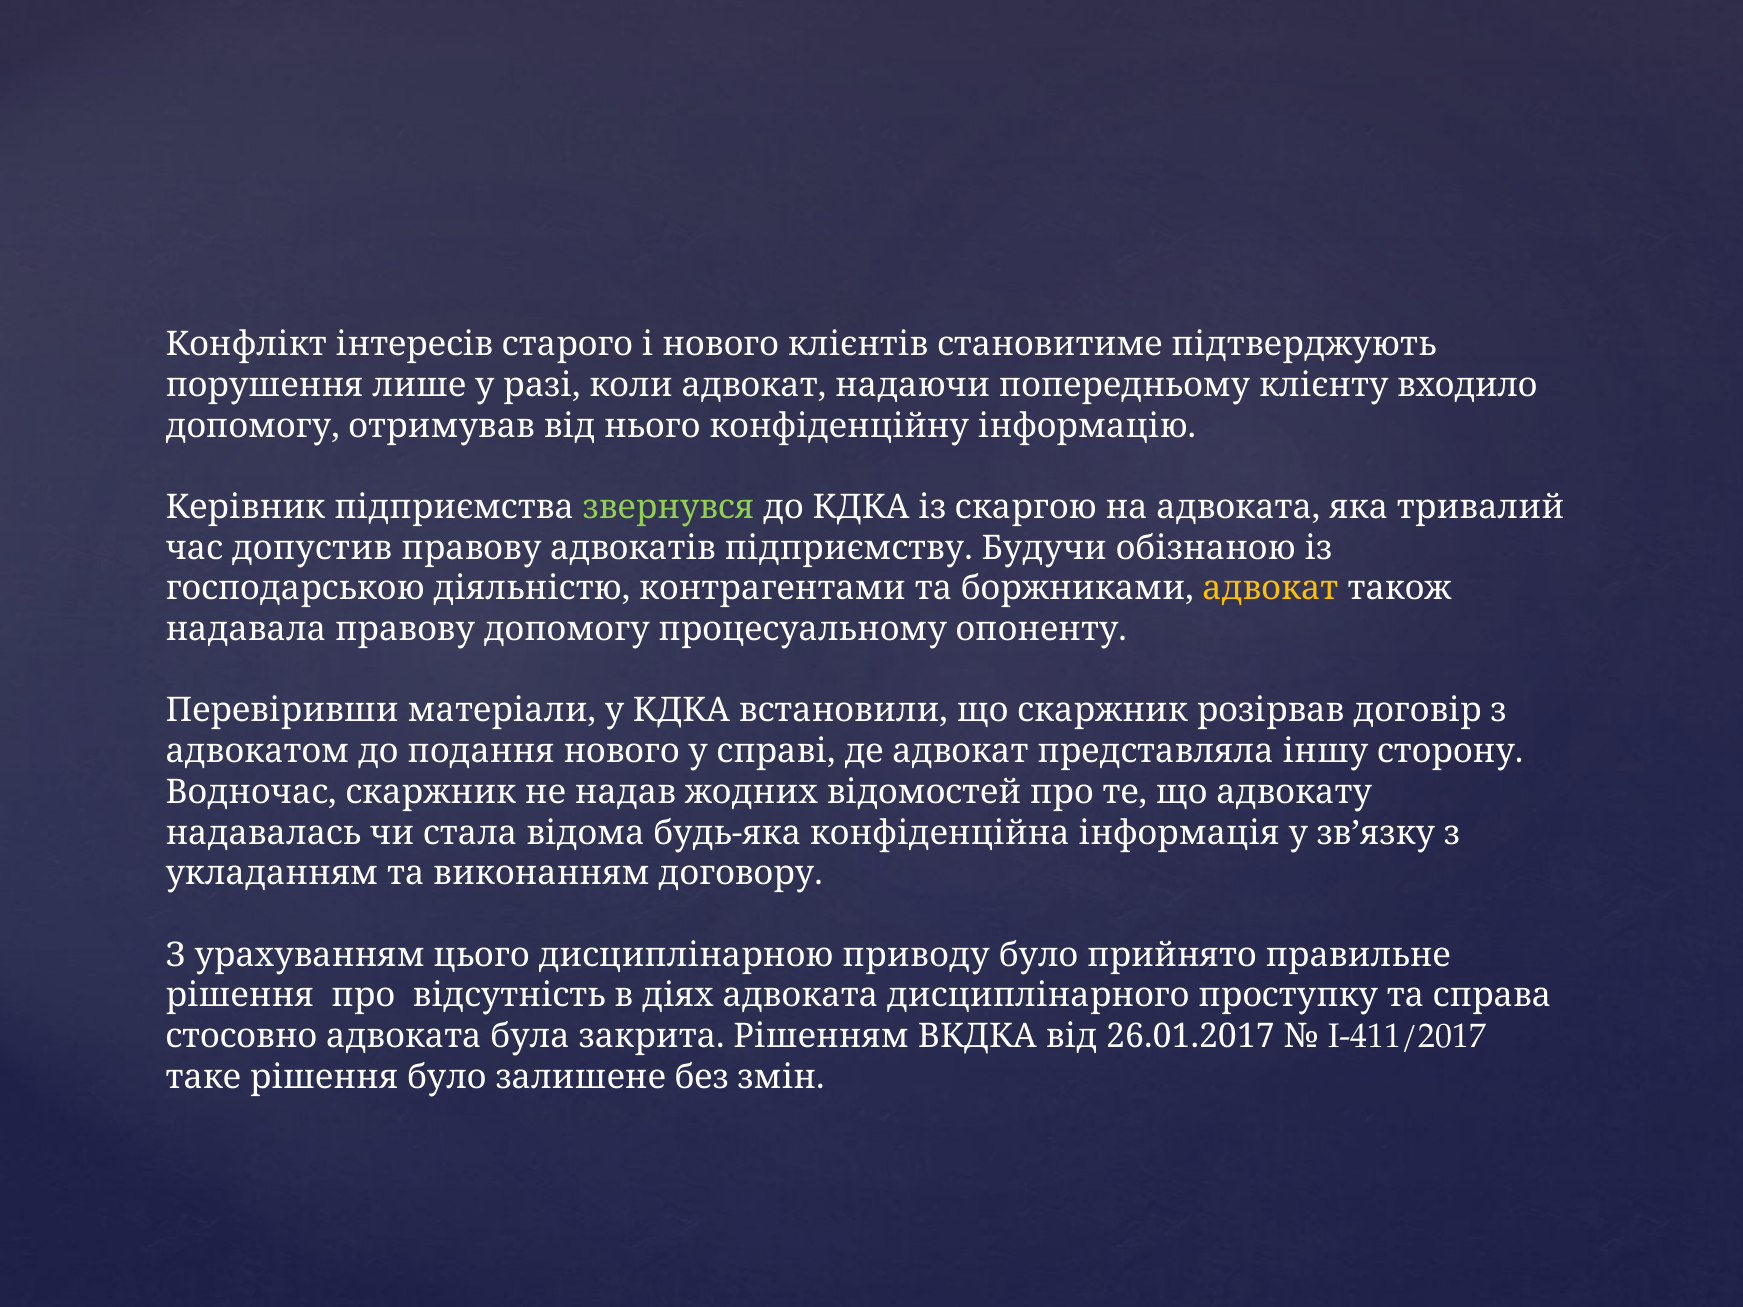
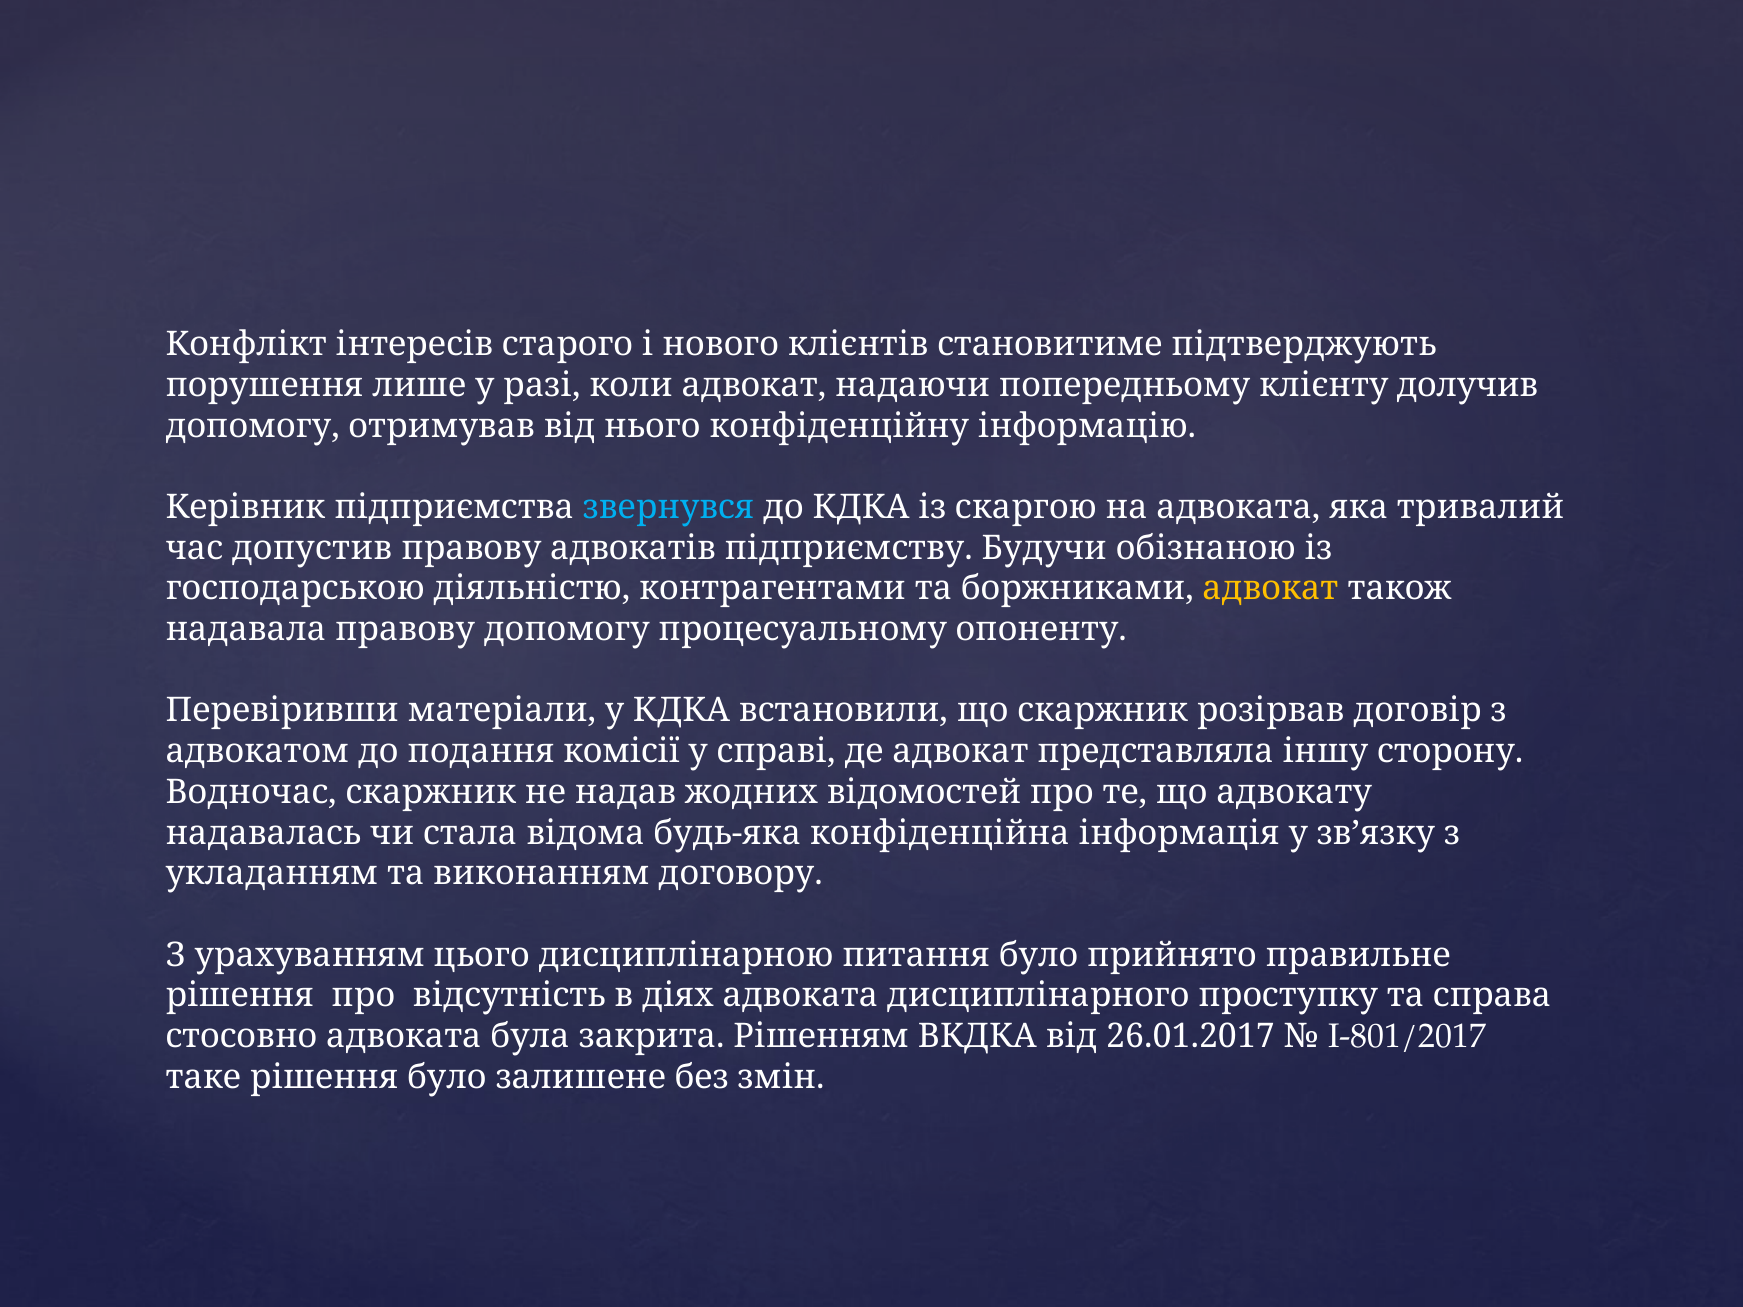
входило: входило -> долучив
звернувся colour: light green -> light blue
подання нового: нового -> комісії
приводу: приводу -> питання
I-411/2017: I-411/2017 -> I-801/2017
